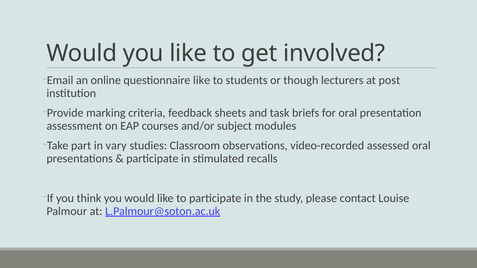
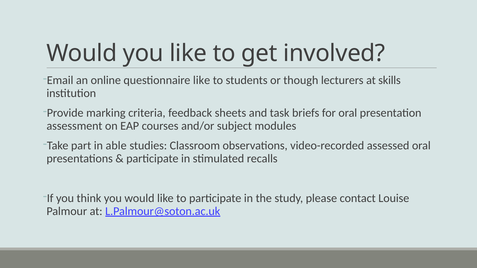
post: post -> skills
vary: vary -> able
